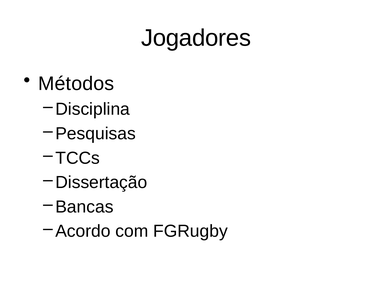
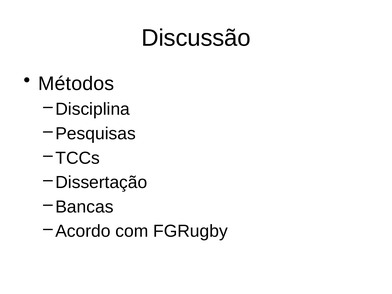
Jogadores: Jogadores -> Discussão
